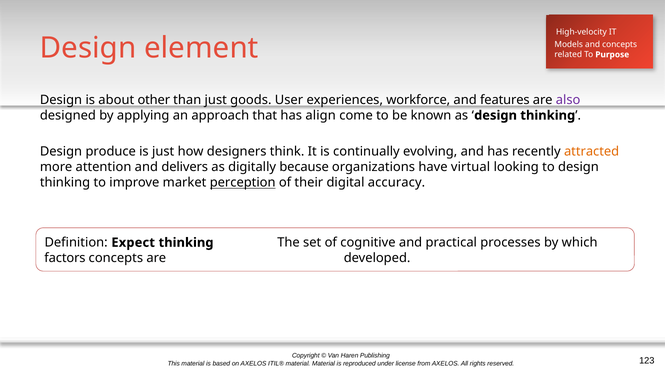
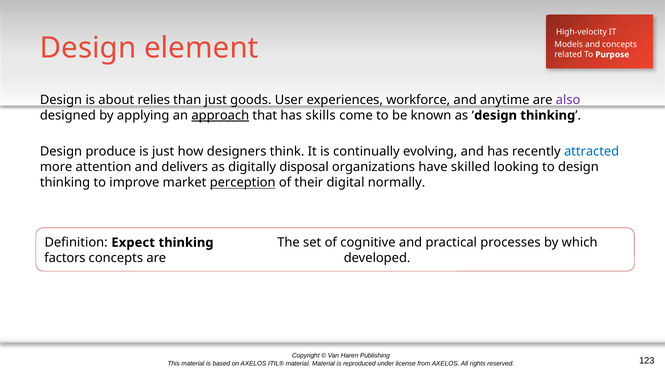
other: other -> relies
features: features -> anytime
approach underline: none -> present
align: align -> skills
attracted colour: orange -> blue
because: because -> disposal
virtual: virtual -> skilled
accuracy: accuracy -> normally
